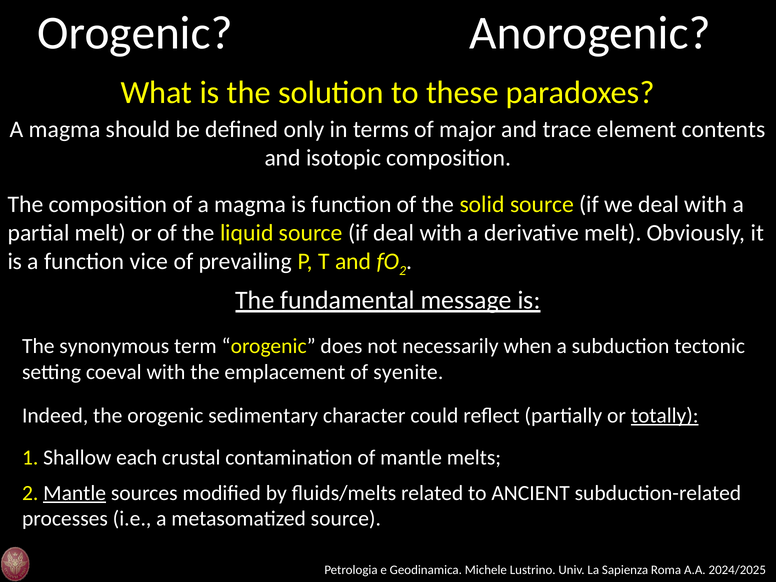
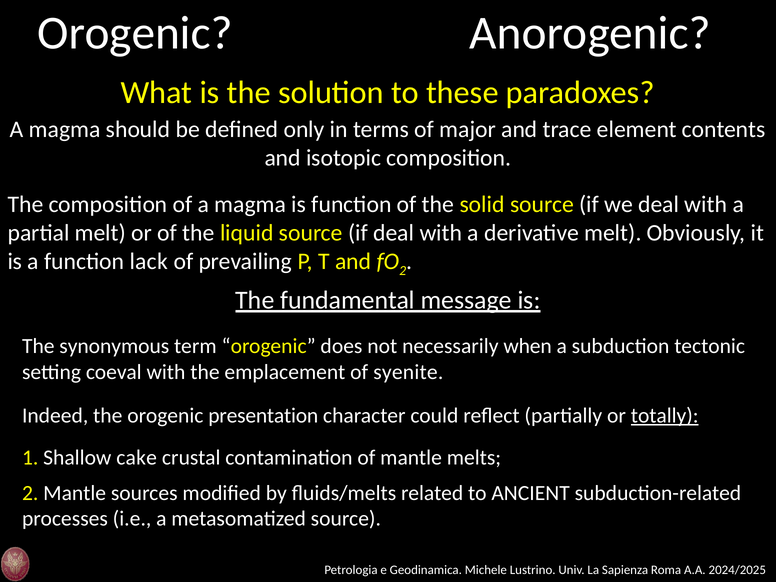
vice: vice -> lack
sedimentary: sedimentary -> presentation
each: each -> cake
Mantle at (75, 493) underline: present -> none
